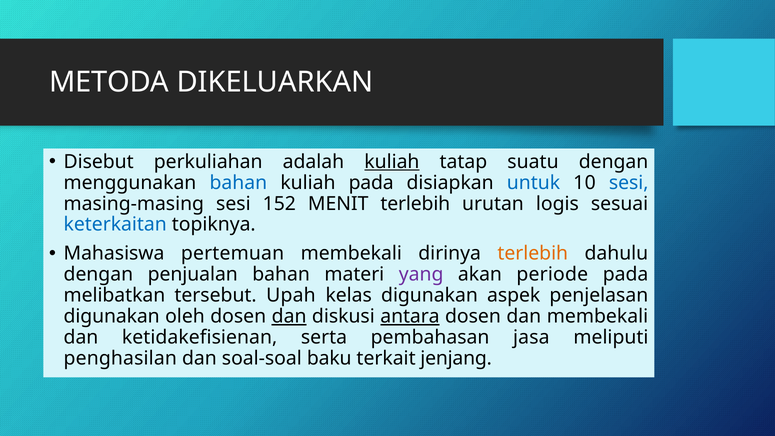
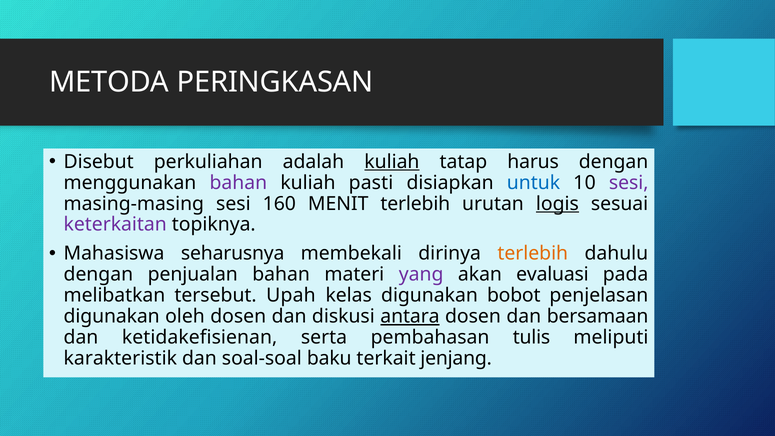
DIKELUARKAN: DIKELUARKAN -> PERINGKASAN
suatu: suatu -> harus
bahan at (238, 183) colour: blue -> purple
kuliah pada: pada -> pasti
sesi at (629, 183) colour: blue -> purple
152: 152 -> 160
logis underline: none -> present
keterkaitan colour: blue -> purple
pertemuan: pertemuan -> seharusnya
periode: periode -> evaluasi
aspek: aspek -> bobot
dan at (289, 316) underline: present -> none
dan membekali: membekali -> bersamaan
jasa: jasa -> tulis
penghasilan: penghasilan -> karakteristik
